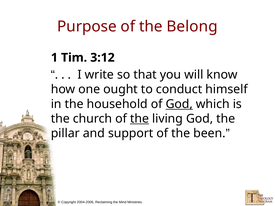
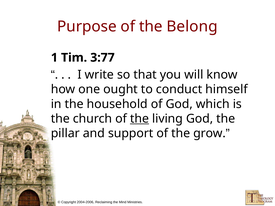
3:12: 3:12 -> 3:77
God at (179, 104) underline: present -> none
been: been -> grow
